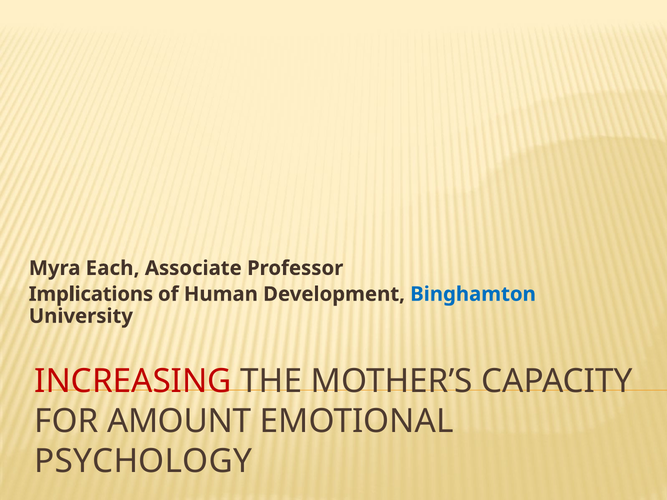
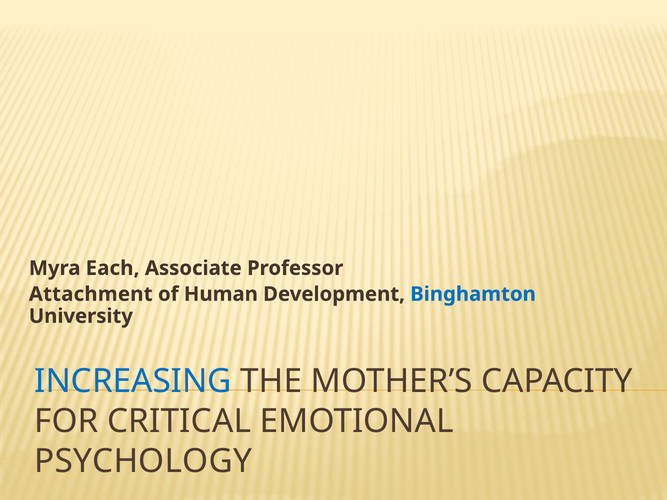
Implications: Implications -> Attachment
INCREASING colour: red -> blue
AMOUNT: AMOUNT -> CRITICAL
